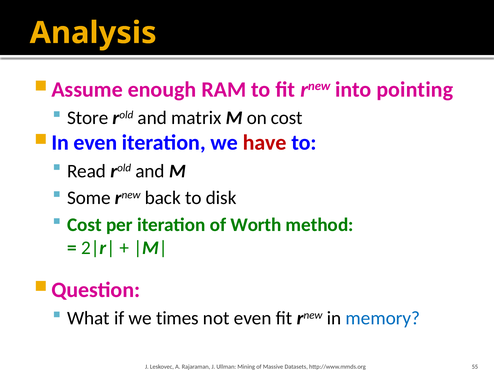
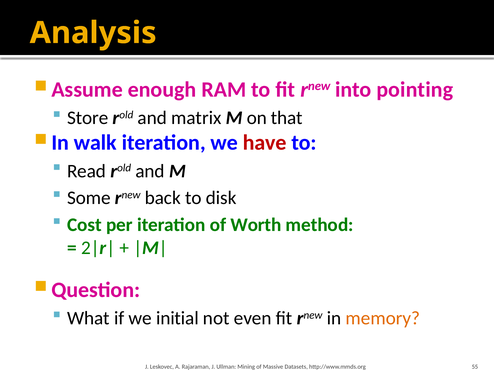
on cost: cost -> that
even at (95, 143): even -> walk
times: times -> initial
memory colour: blue -> orange
